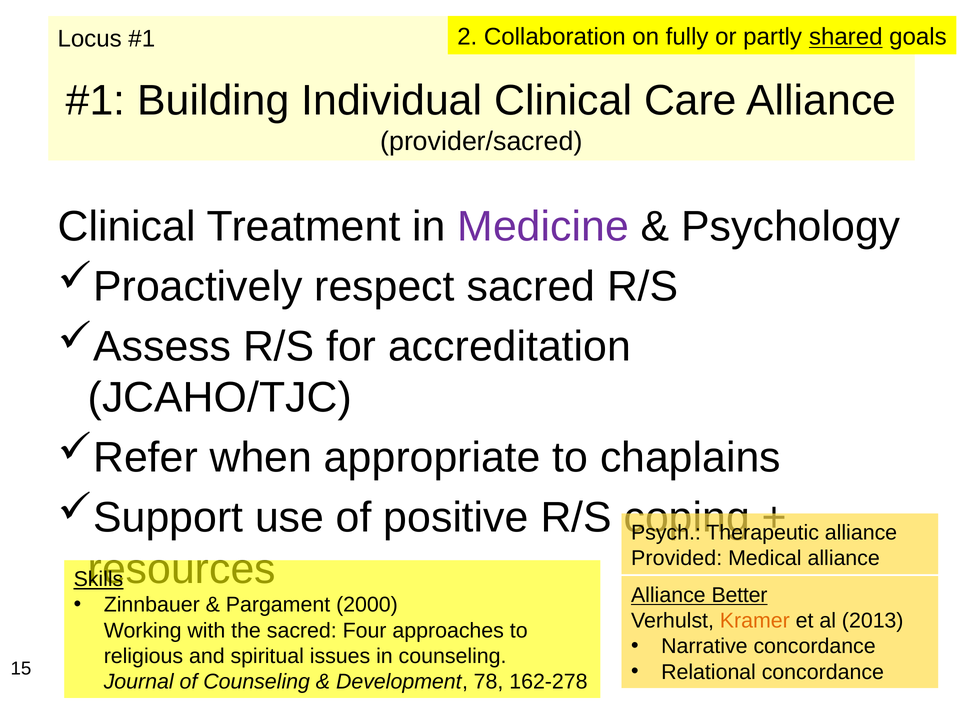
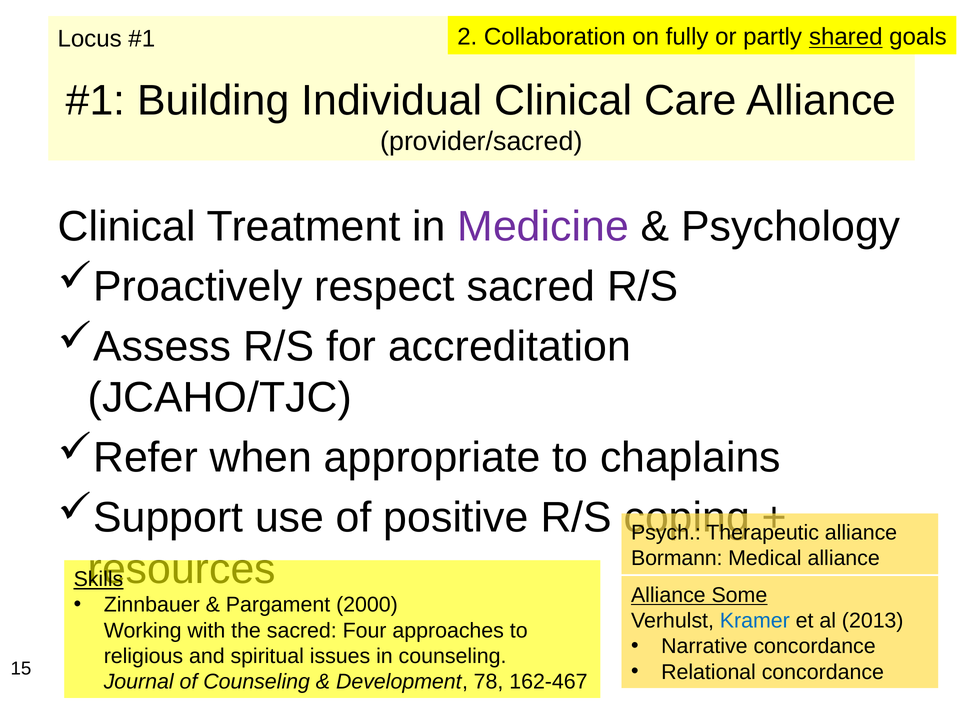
Provided: Provided -> Bormann
Better: Better -> Some
Kramer colour: orange -> blue
162-278: 162-278 -> 162-467
